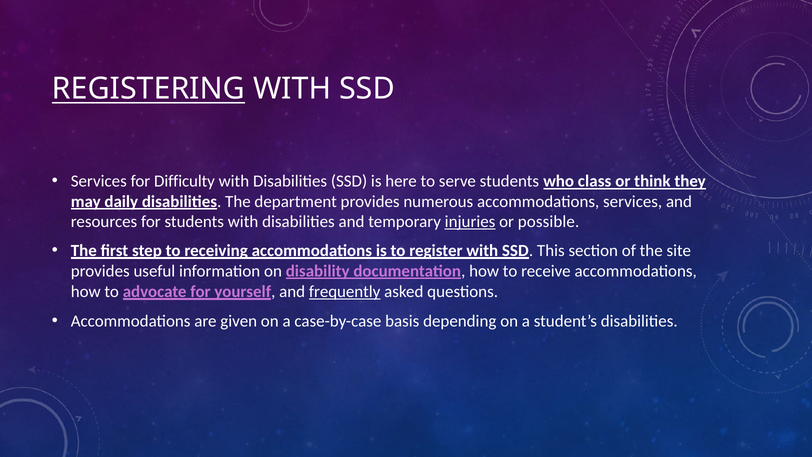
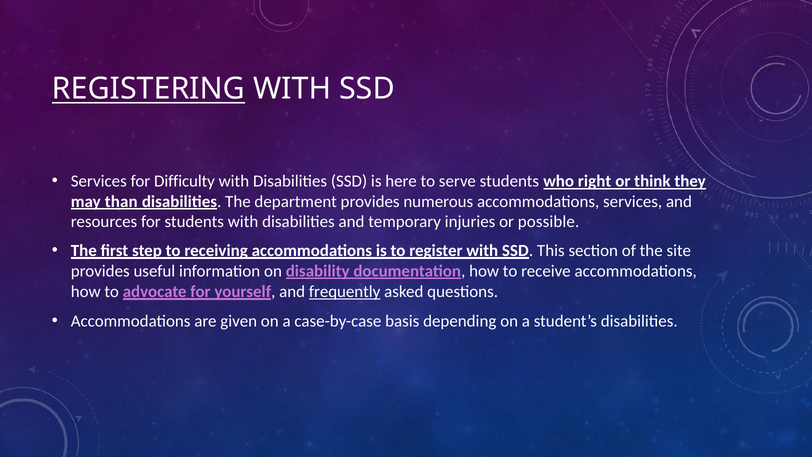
class: class -> right
daily: daily -> than
injuries underline: present -> none
